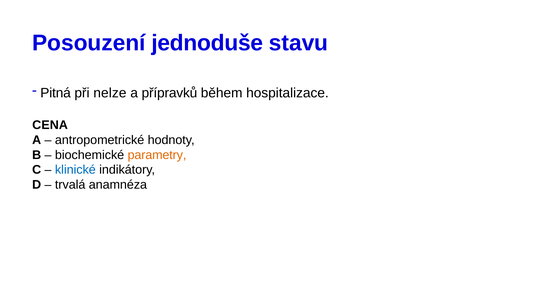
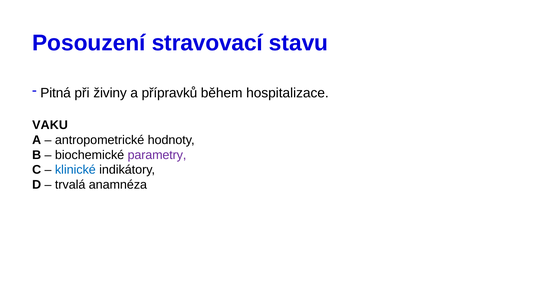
jednoduše: jednoduše -> stravovací
nelze: nelze -> živiny
CENA: CENA -> VAKU
parametry colour: orange -> purple
